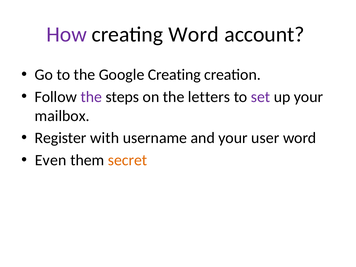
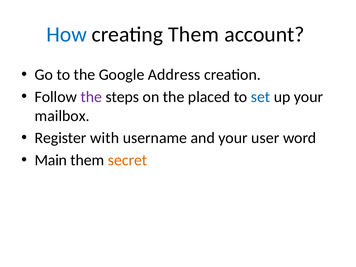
How colour: purple -> blue
creating Word: Word -> Them
Google Creating: Creating -> Address
letters: letters -> placed
set colour: purple -> blue
Even: Even -> Main
